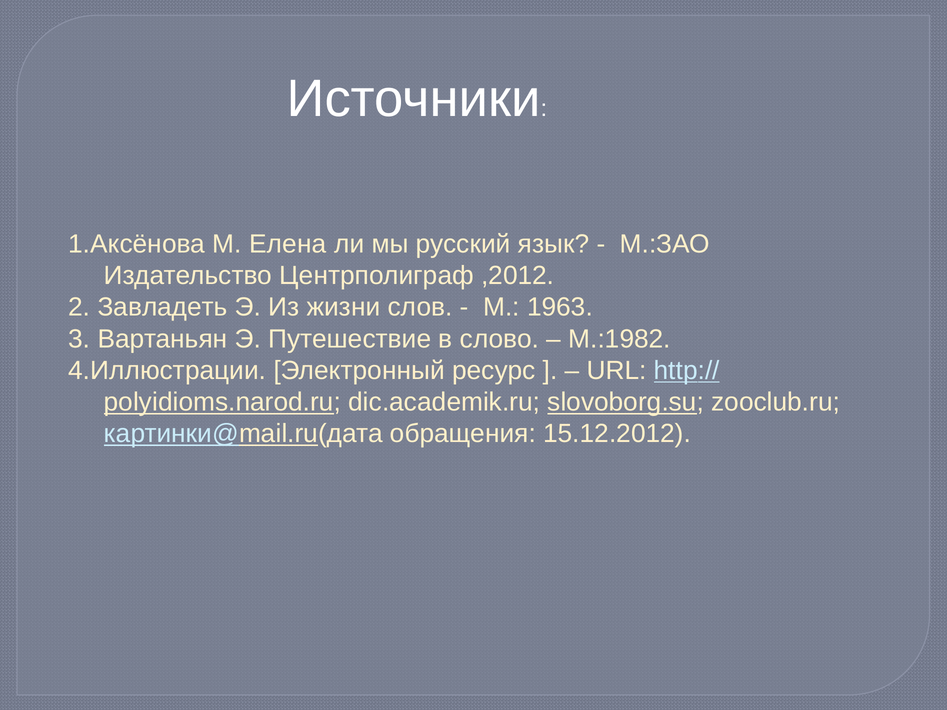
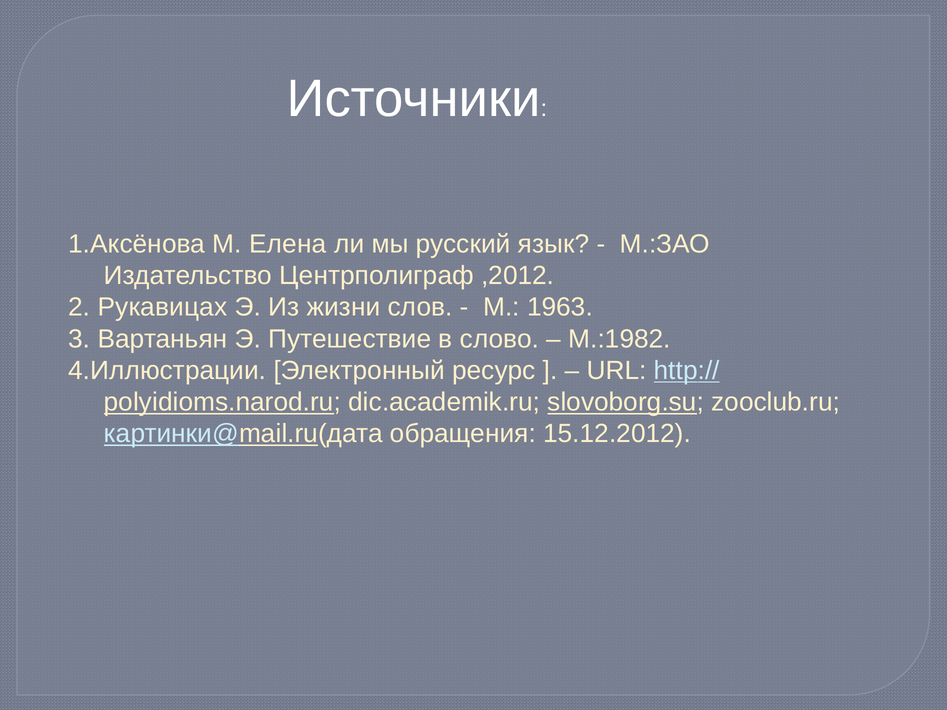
Завладеть: Завладеть -> Рукавицах
